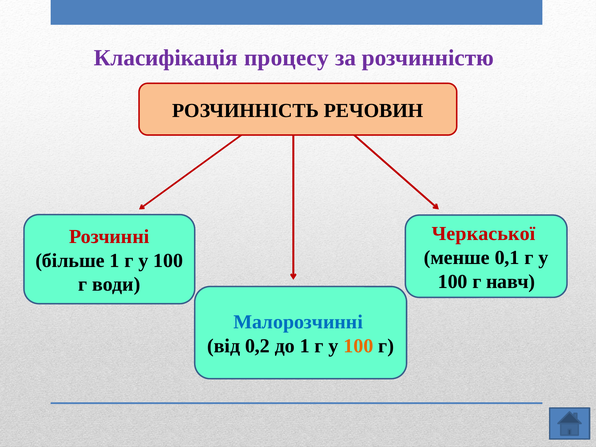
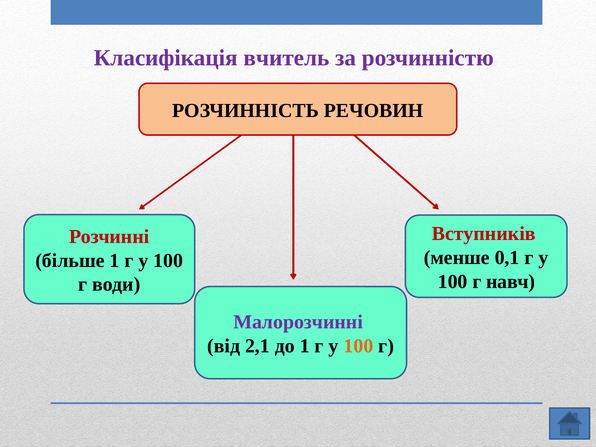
процесу: процесу -> вчитель
Черкаської: Черкаської -> Вступників
Малорозчинні colour: blue -> purple
0,2: 0,2 -> 2,1
